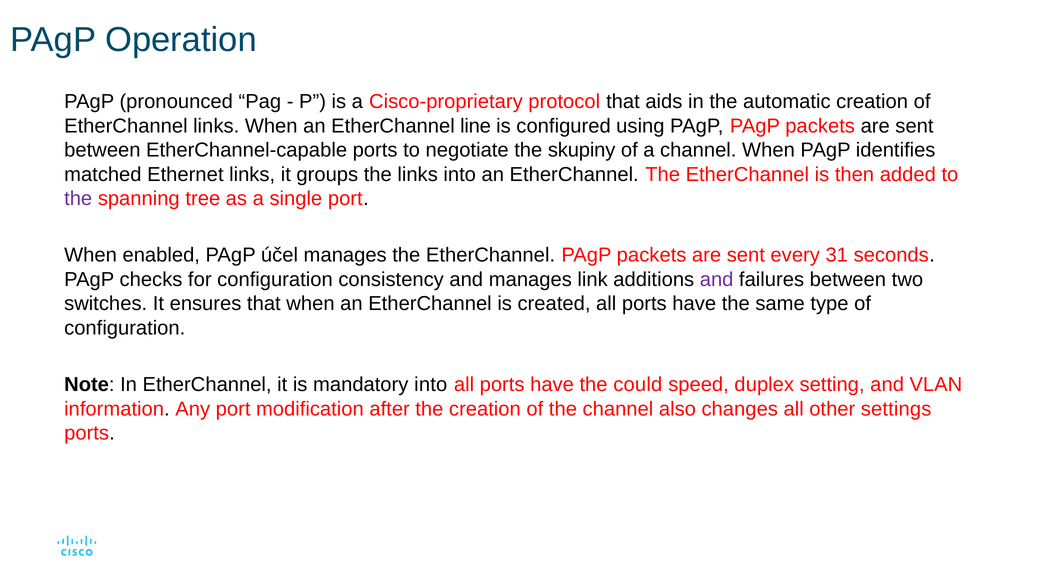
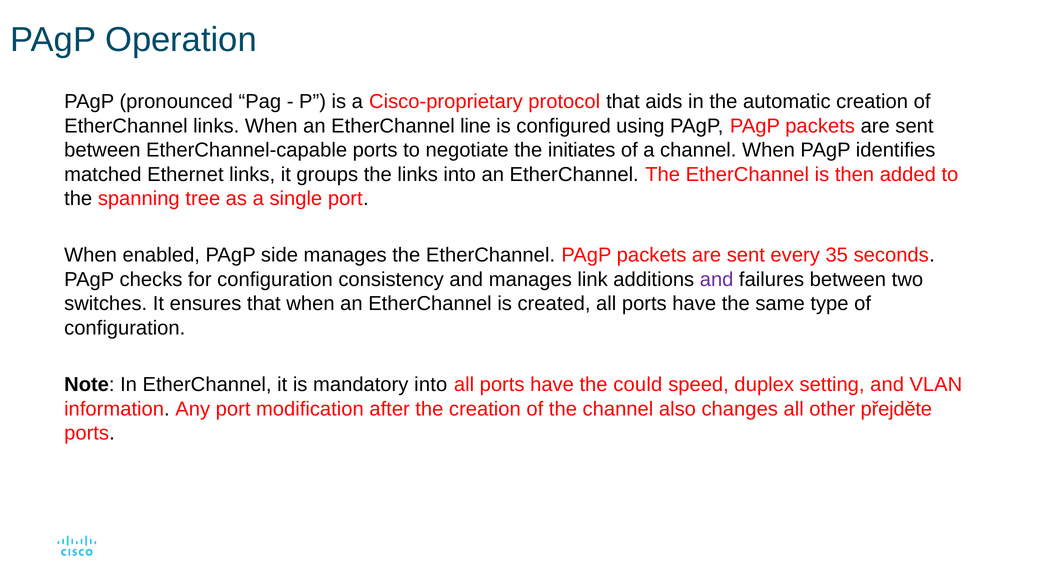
skupiny: skupiny -> initiates
the at (78, 199) colour: purple -> black
účel: účel -> side
31: 31 -> 35
settings: settings -> přejděte
